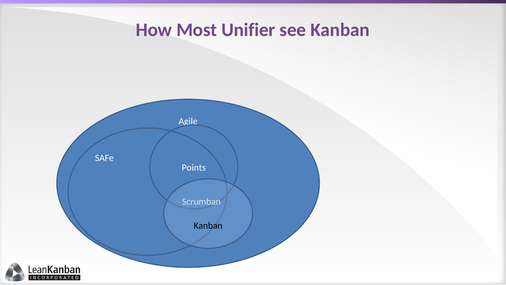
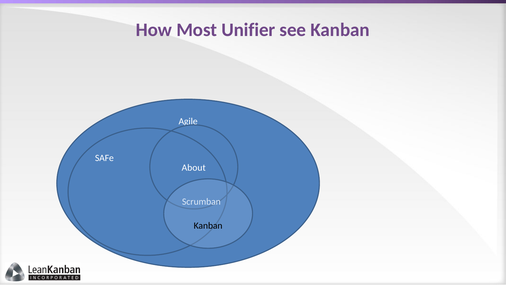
Points: Points -> About
